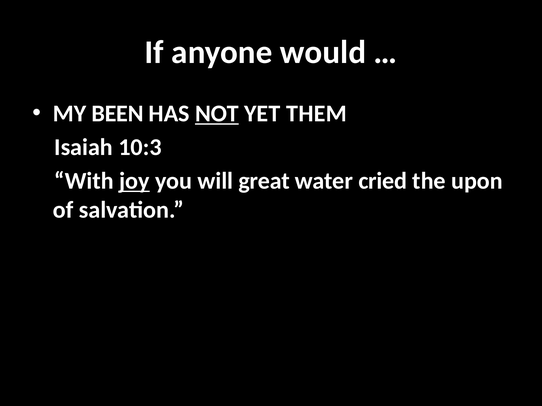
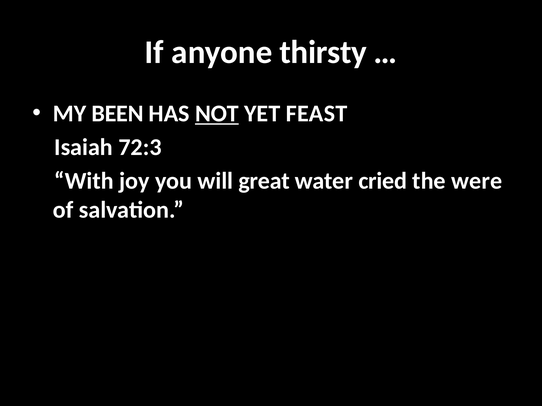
would: would -> thirsty
THEM: THEM -> FEAST
10:3: 10:3 -> 72:3
joy underline: present -> none
upon: upon -> were
